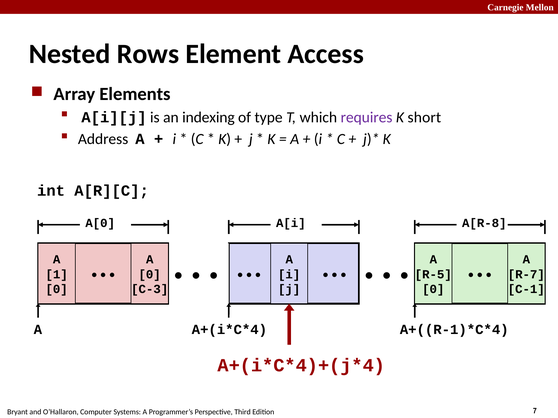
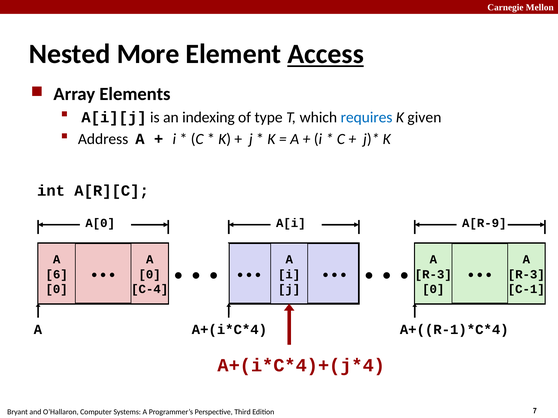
Rows: Rows -> More
Access underline: none -> present
requires colour: purple -> blue
short: short -> given
A[R-8: A[R-8 -> A[R-9
1: 1 -> 6
R-5 at (433, 275): R-5 -> R-3
R-7 at (526, 275): R-7 -> R-3
C-3: C-3 -> C-4
